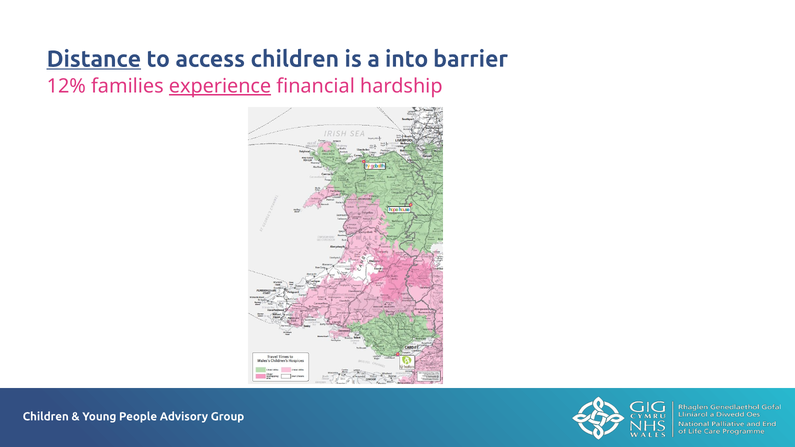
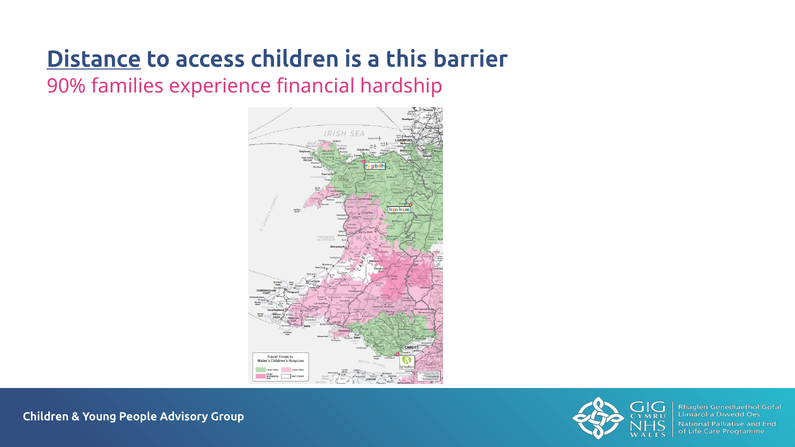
into: into -> this
12%: 12% -> 90%
experience underline: present -> none
